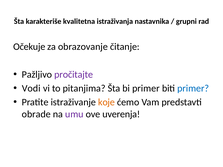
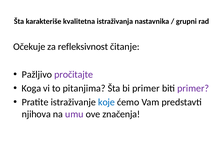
obrazovanje: obrazovanje -> refleksivnost
Vodi: Vodi -> Koga
primer at (193, 88) colour: blue -> purple
koje colour: orange -> blue
obrade: obrade -> njihova
uverenja: uverenja -> značenja
